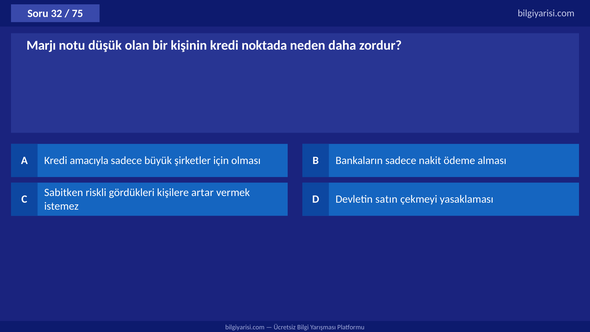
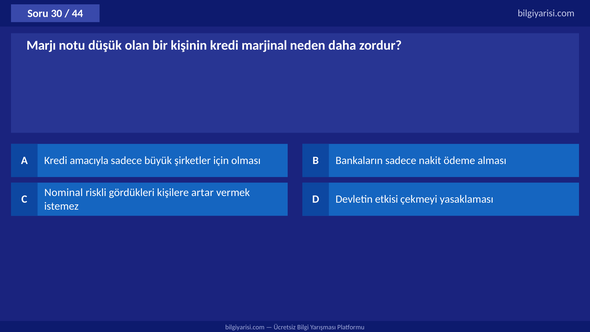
32: 32 -> 30
75: 75 -> 44
noktada: noktada -> marjinal
Sabitken: Sabitken -> Nominal
satın: satın -> etkisi
